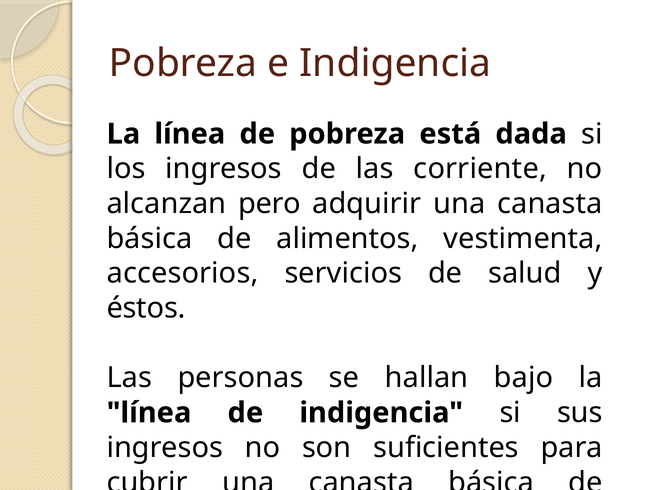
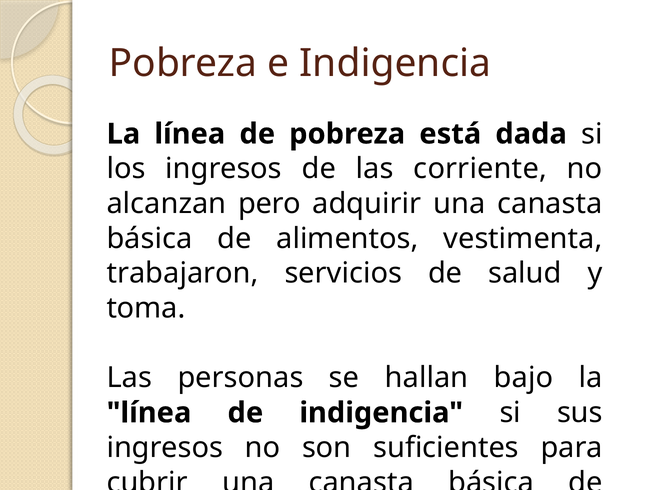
accesorios: accesorios -> trabajaron
éstos: éstos -> toma
